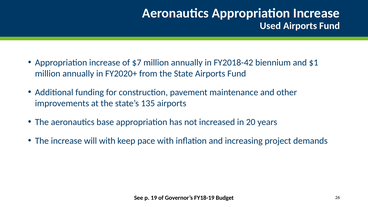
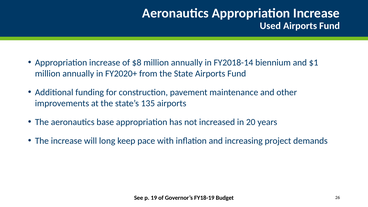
$7: $7 -> $8
FY2018-42: FY2018-42 -> FY2018-14
will with: with -> long
